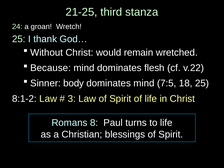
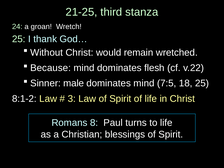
body: body -> male
